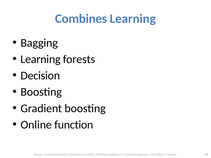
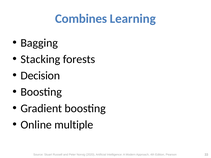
Learning at (41, 59): Learning -> Stacking
function: function -> multiple
